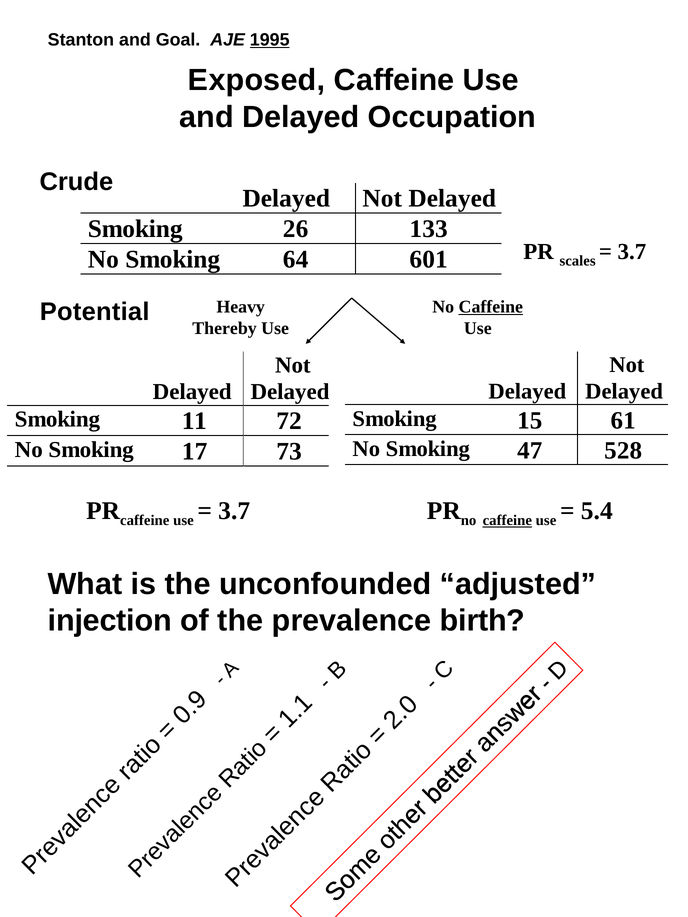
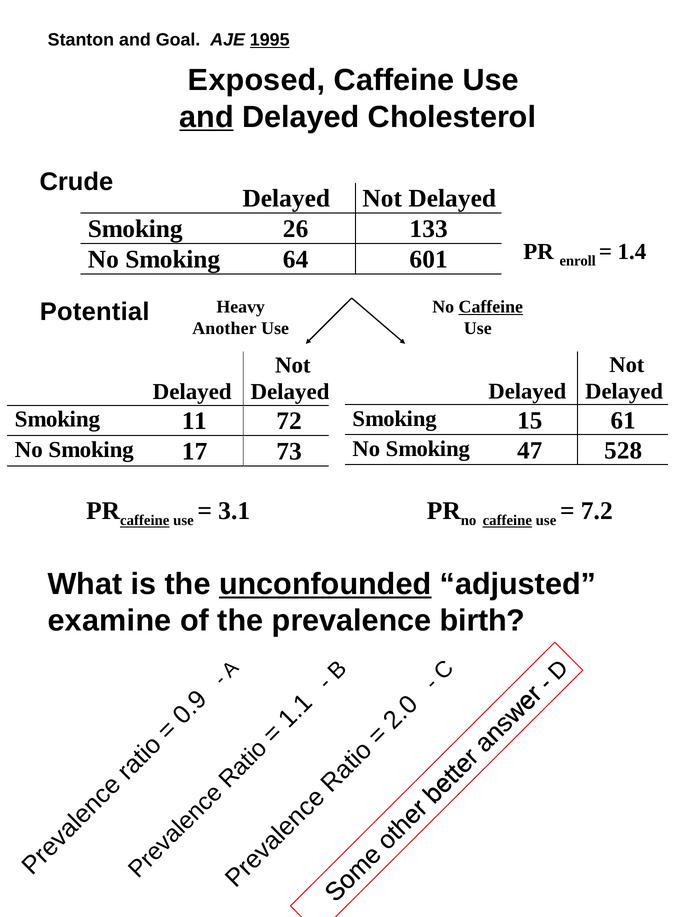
and at (207, 117) underline: none -> present
Occupation: Occupation -> Cholesterol
scales: scales -> enroll
3.7 at (632, 252): 3.7 -> 1.4
Thereby: Thereby -> Another
caffeine at (145, 521) underline: none -> present
3.7 at (234, 511): 3.7 -> 3.1
5.4: 5.4 -> 7.2
unconfounded underline: none -> present
injection: injection -> examine
